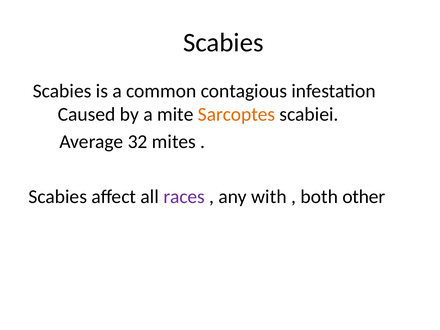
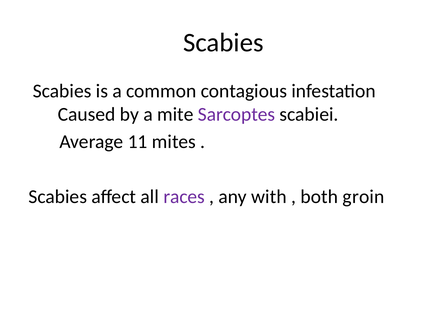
Sarcoptes colour: orange -> purple
32: 32 -> 11
other: other -> groin
